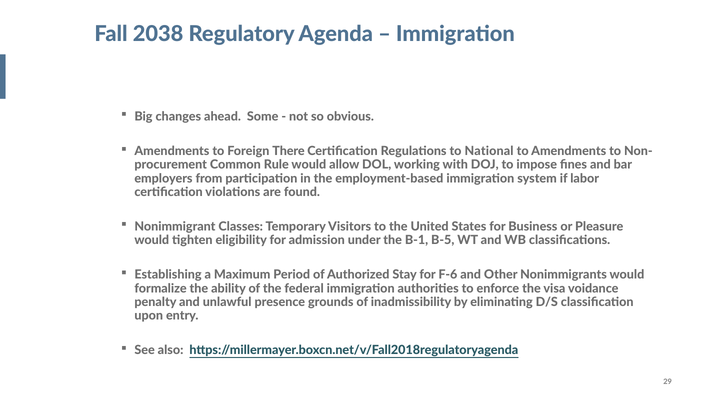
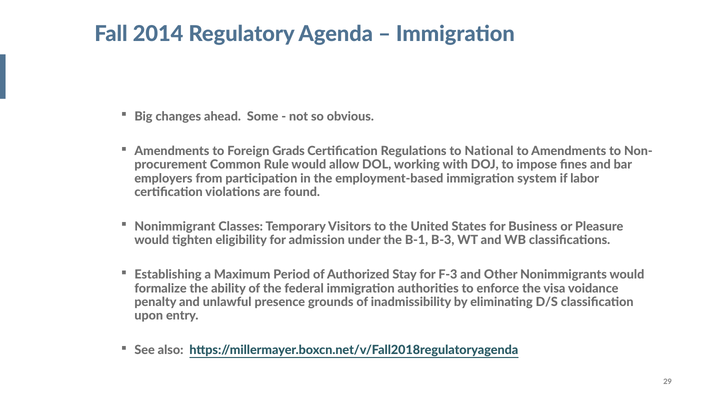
2038: 2038 -> 2014
There: There -> Grads
B-5: B-5 -> B-3
F-6: F-6 -> F-3
